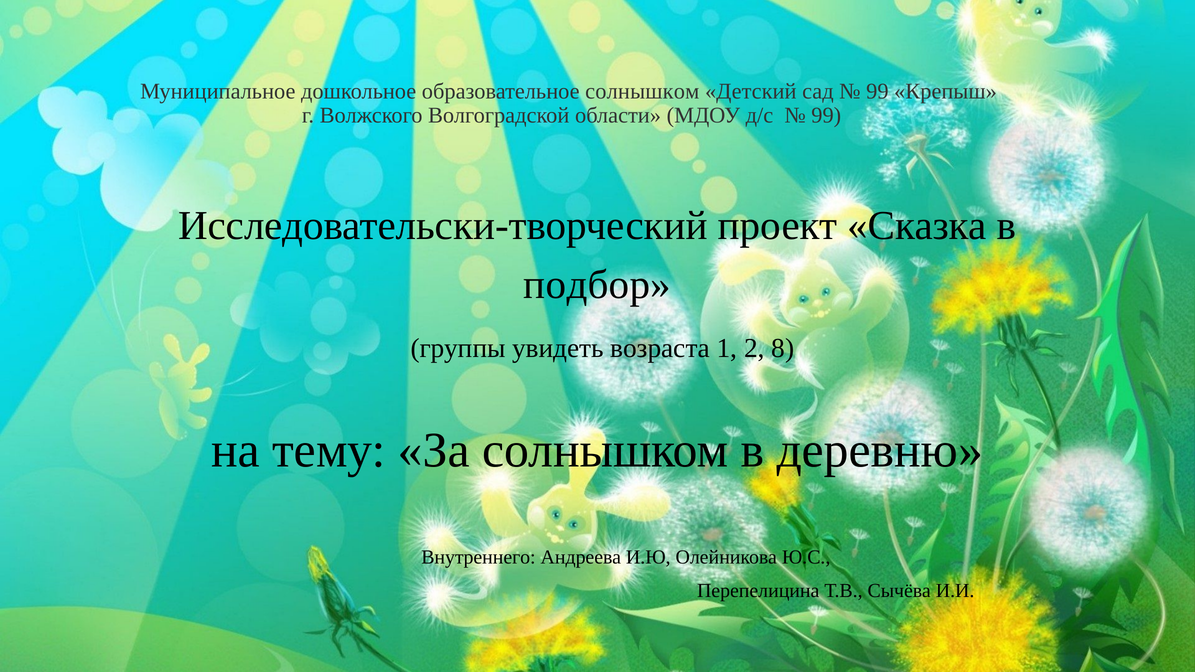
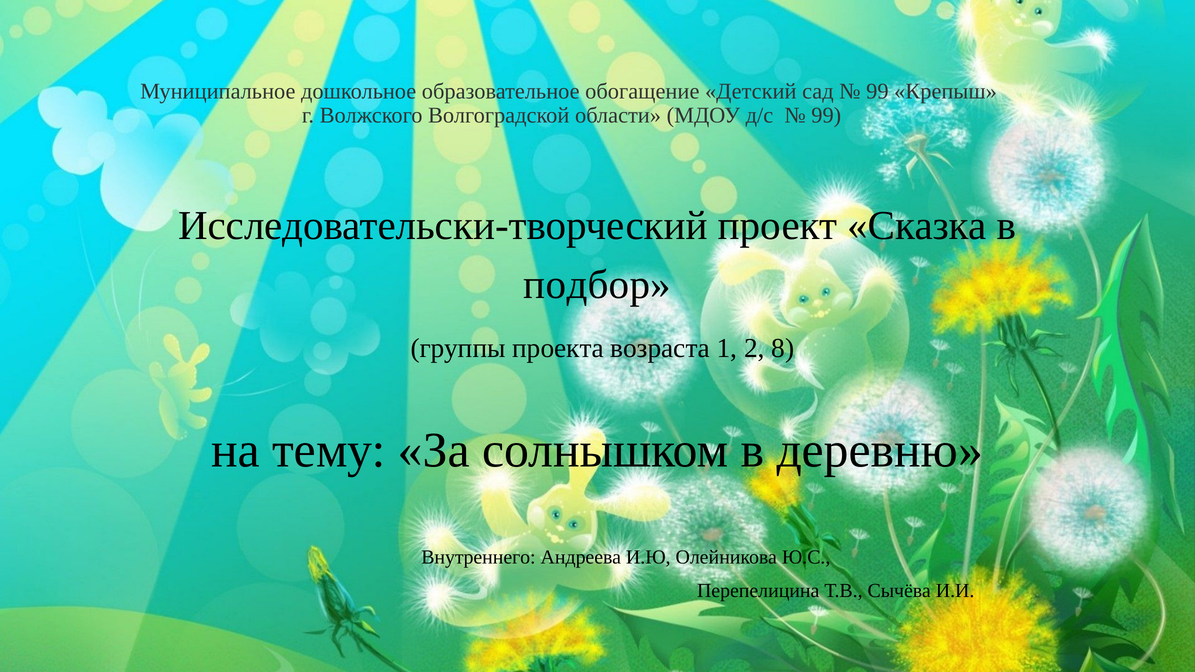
образовательное солнышком: солнышком -> обогащение
увидеть: увидеть -> проекта
